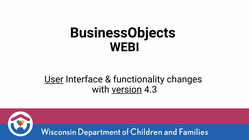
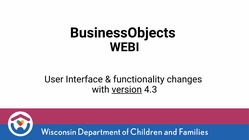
User underline: present -> none
